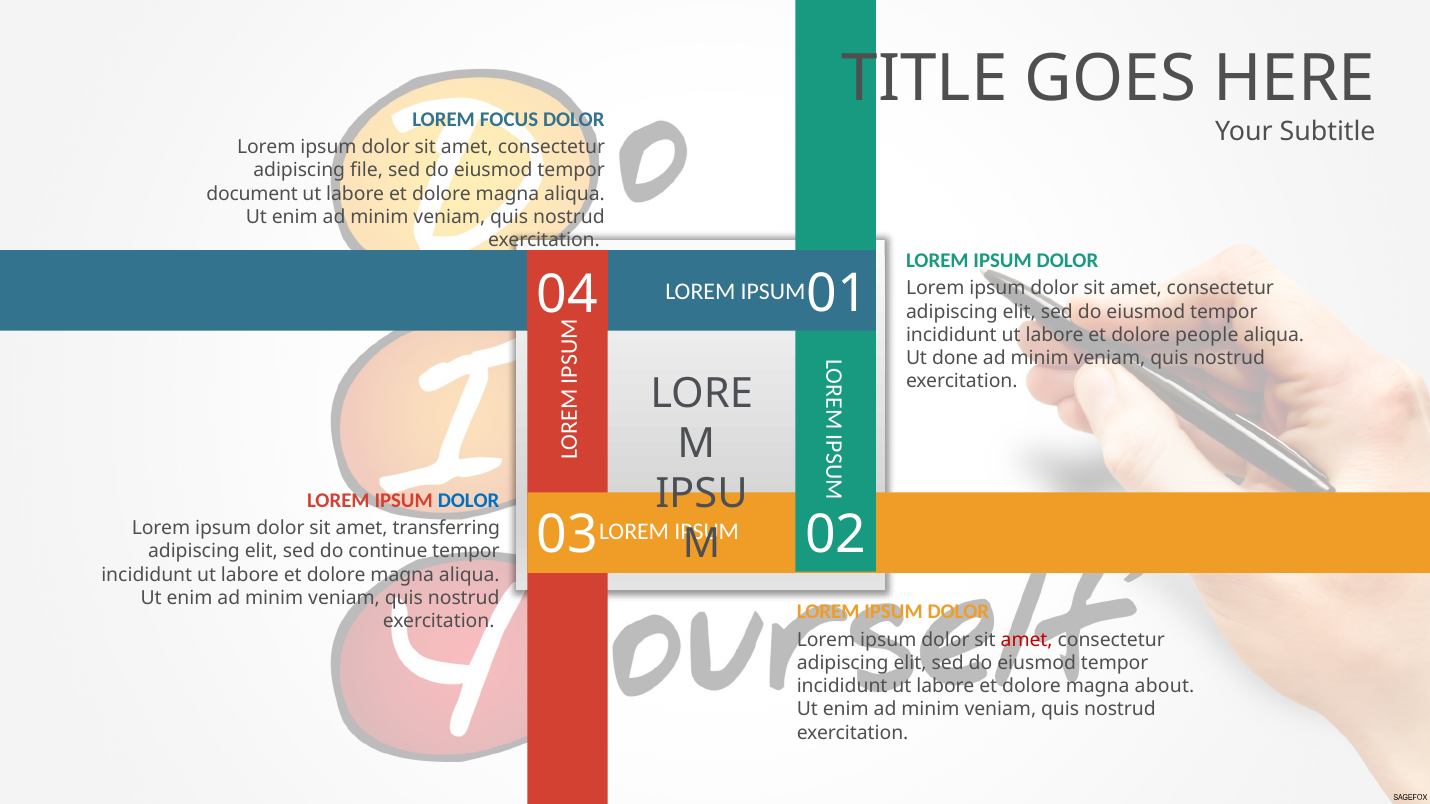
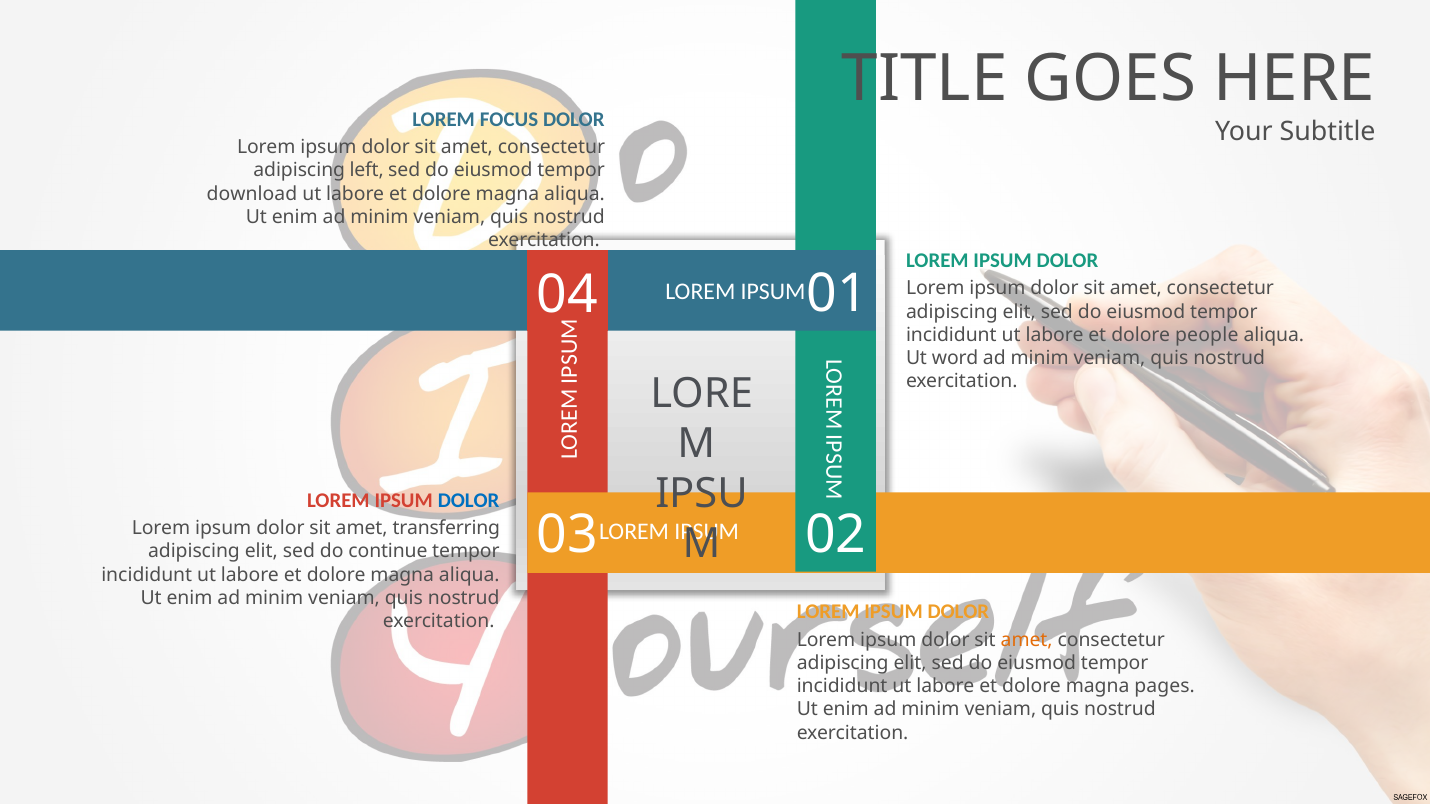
file: file -> left
document: document -> download
done: done -> word
amet at (1027, 640) colour: red -> orange
about: about -> pages
